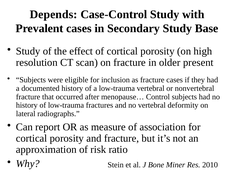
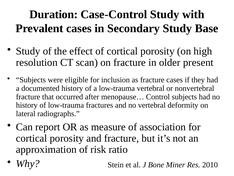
Depends: Depends -> Duration
